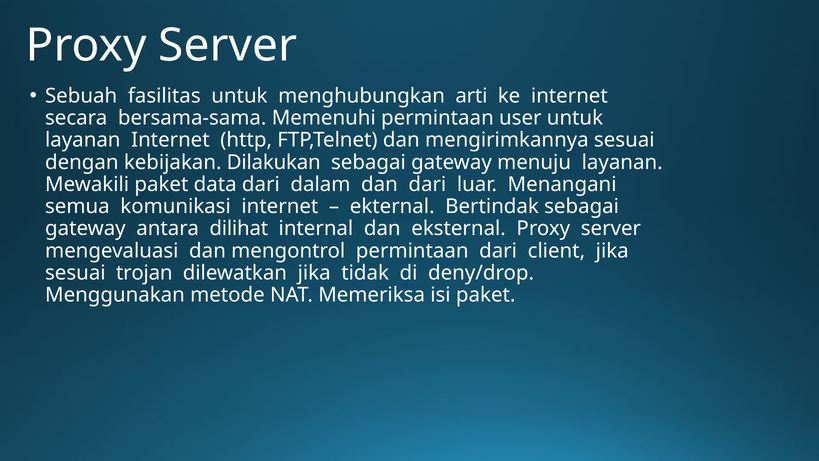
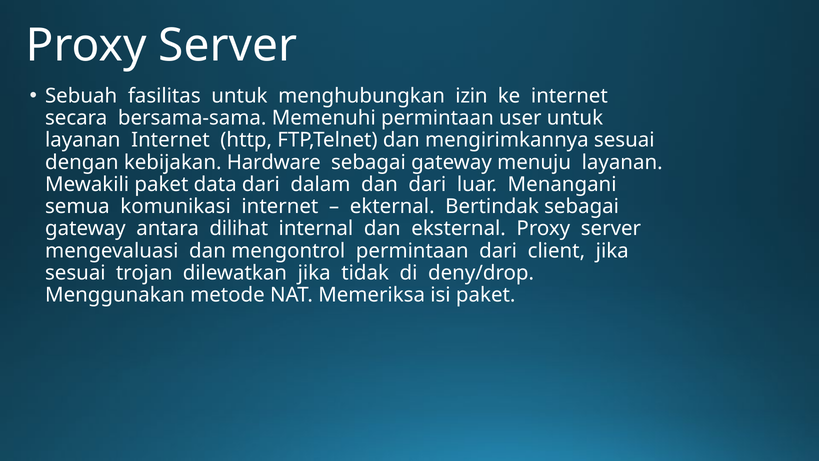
arti: arti -> izin
Dilakukan: Dilakukan -> Hardware
